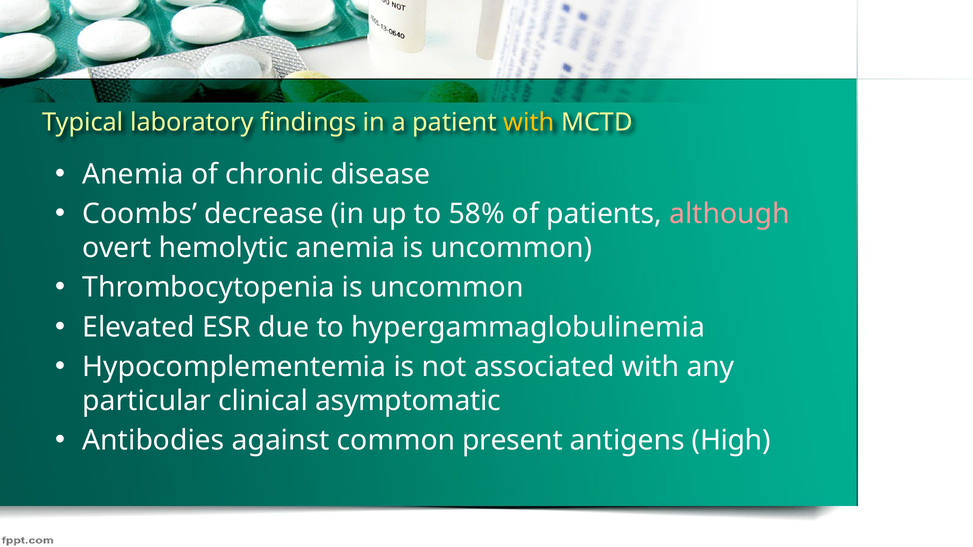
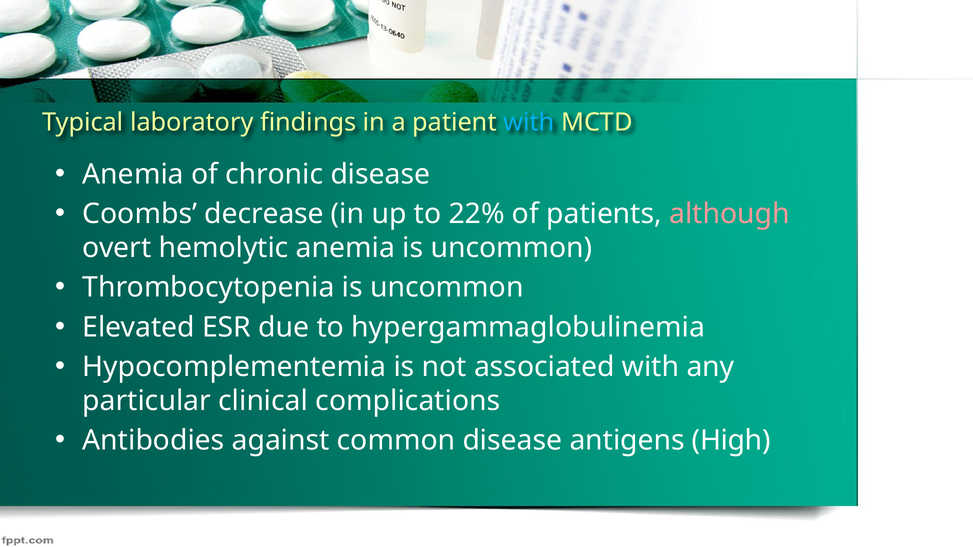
with at (529, 122) colour: yellow -> light blue
58%: 58% -> 22%
asymptomatic: asymptomatic -> complications
common present: present -> disease
